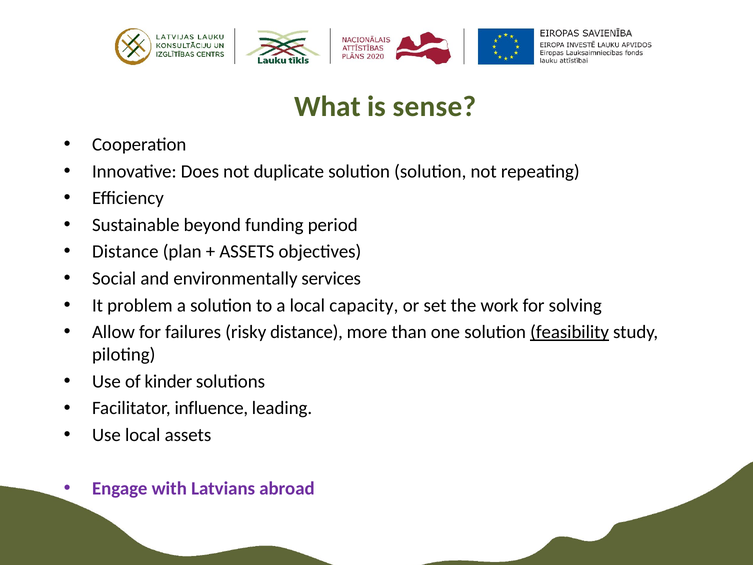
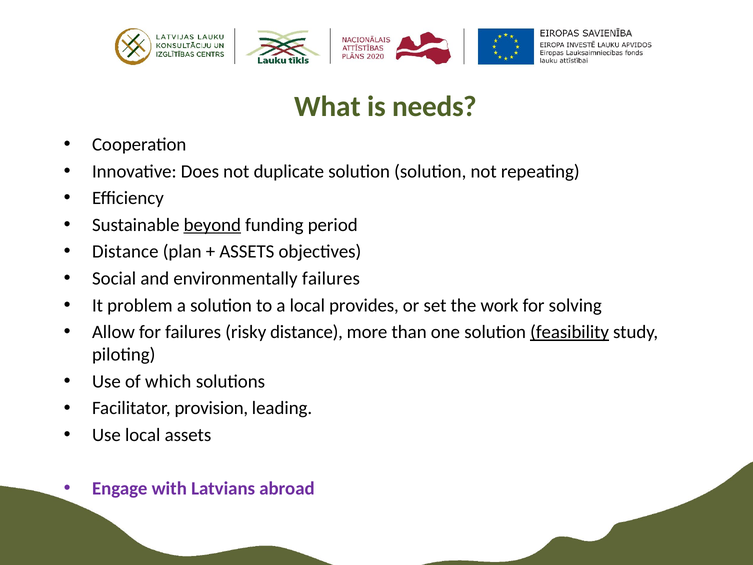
sense: sense -> needs
beyond underline: none -> present
environmentally services: services -> failures
capacity: capacity -> provides
kinder: kinder -> which
influence: influence -> provision
